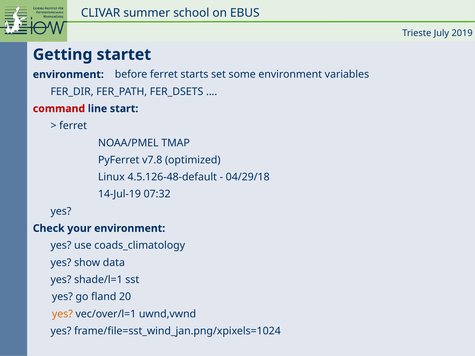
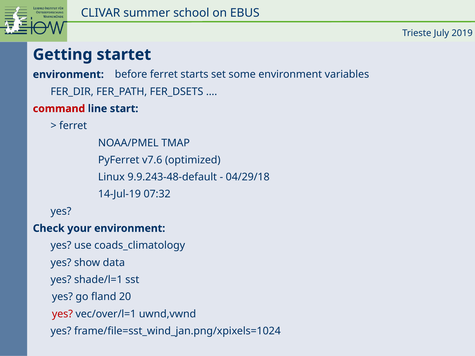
v7.8: v7.8 -> v7.6
4.5.126-48-default: 4.5.126-48-default -> 9.9.243-48-default
yes at (62, 314) colour: orange -> red
